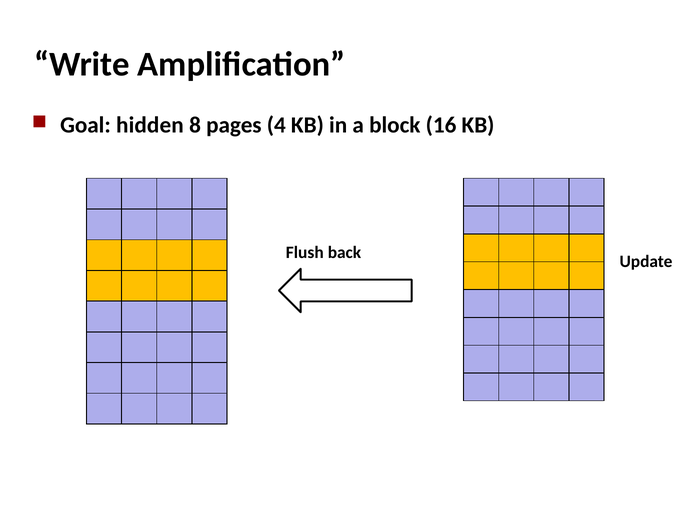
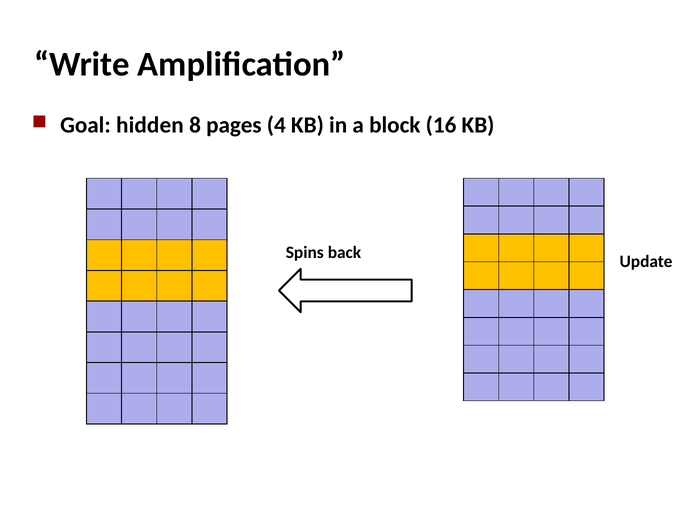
Flush: Flush -> Spins
